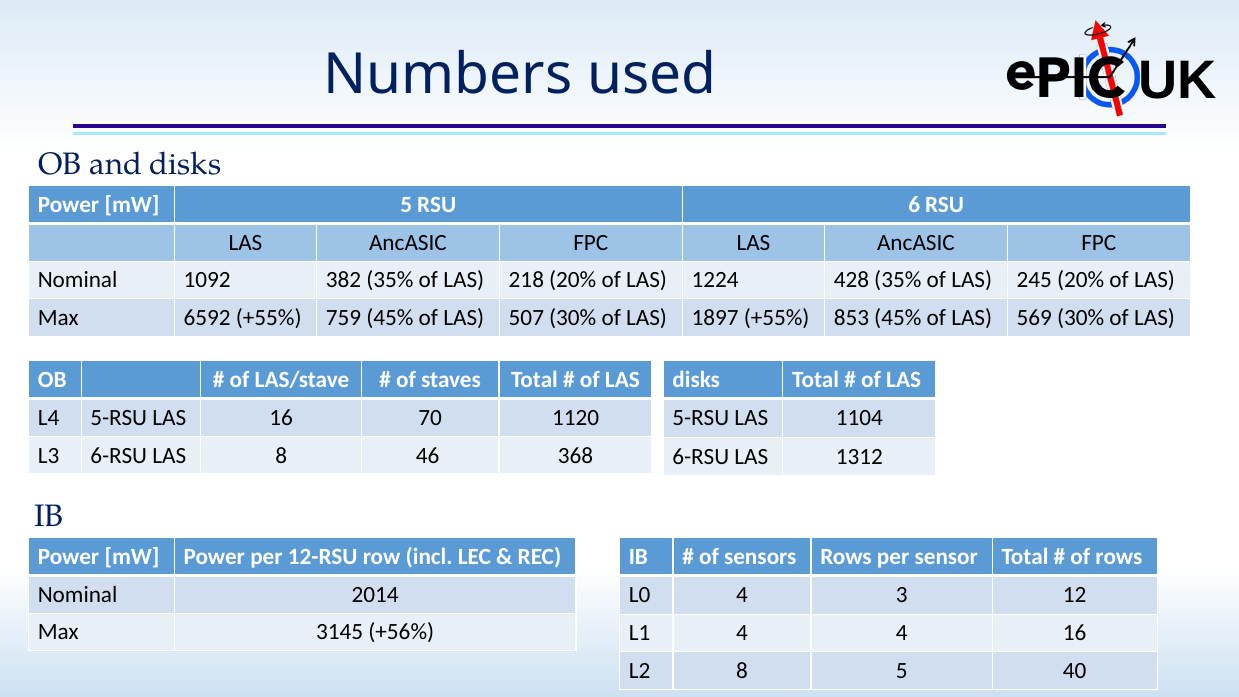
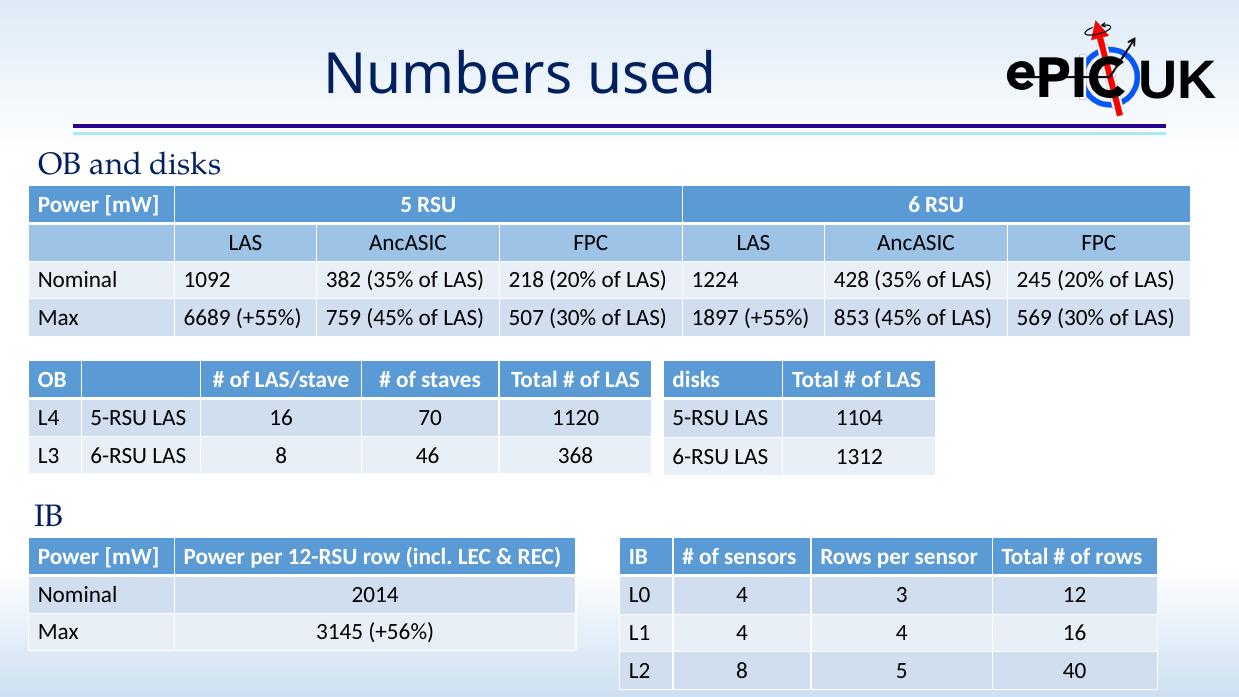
6592: 6592 -> 6689
